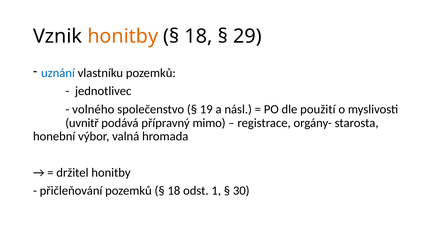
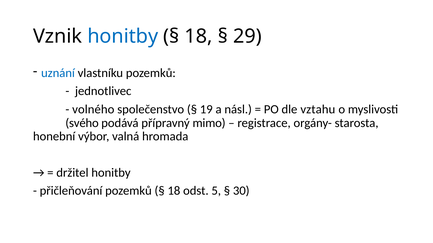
honitby at (123, 36) colour: orange -> blue
použití: použití -> vztahu
uvnitř: uvnitř -> svého
1: 1 -> 5
